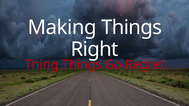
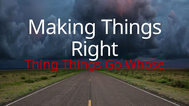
Regret: Regret -> Whose
